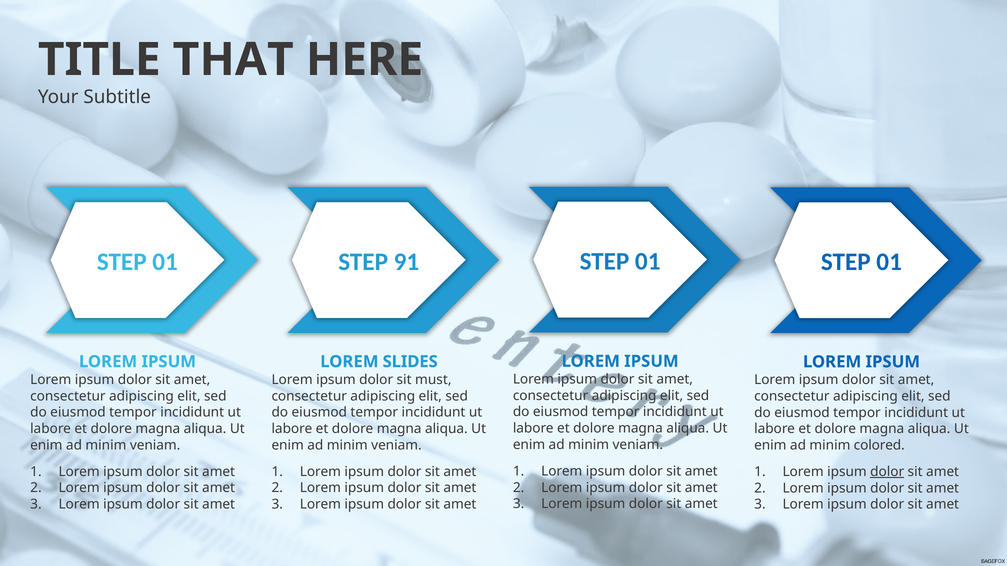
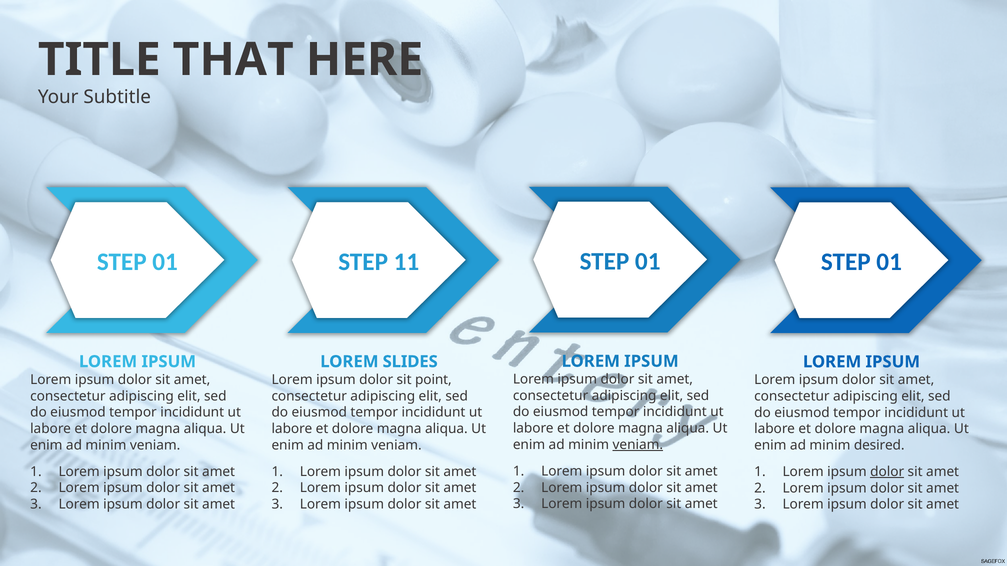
91: 91 -> 11
must: must -> point
veniam at (638, 445) underline: none -> present
colored: colored -> desired
